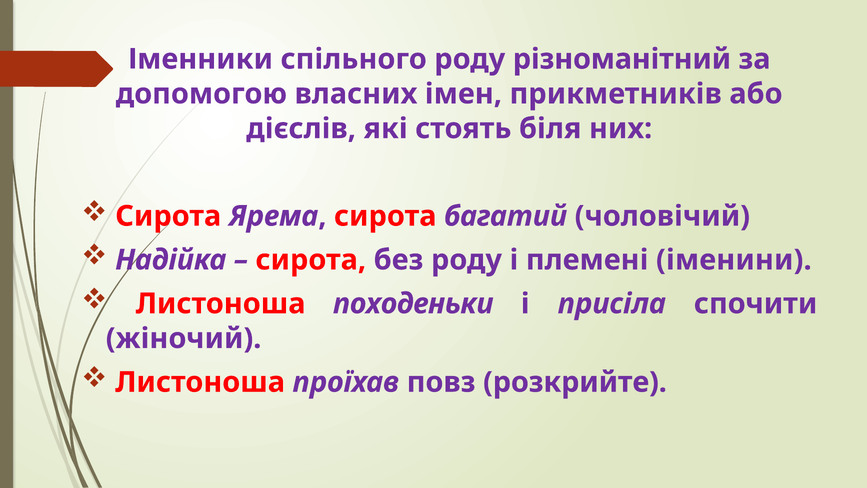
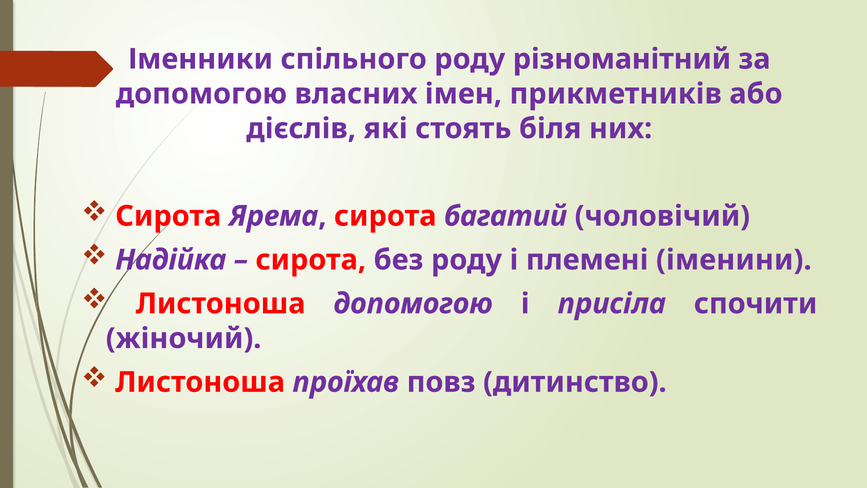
Листоноша походеньки: походеньки -> допомогою
розкрийте: розкрийте -> дитинство
